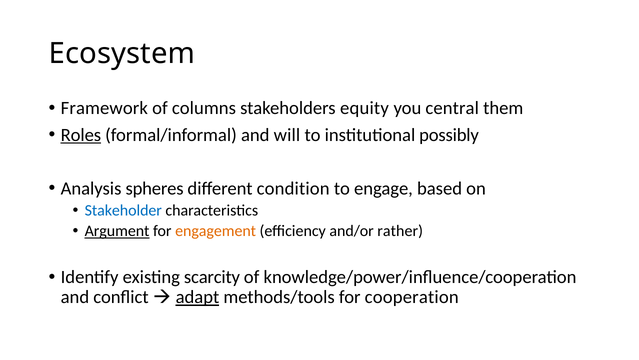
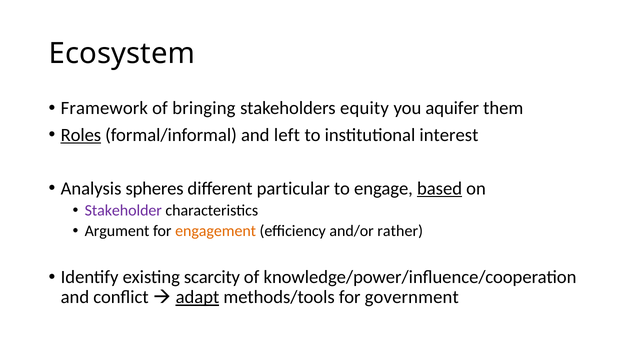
columns: columns -> bringing
central: central -> aquifer
will: will -> left
possibly: possibly -> interest
condition: condition -> particular
based underline: none -> present
Stakeholder colour: blue -> purple
Argument underline: present -> none
cooperation: cooperation -> government
